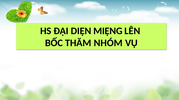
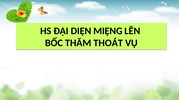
NHÓM: NHÓM -> THOÁT
